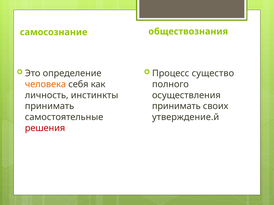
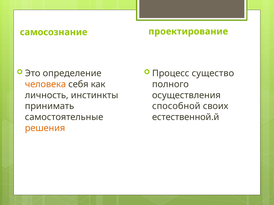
обществознания: обществознания -> проектирование
принимать at (176, 106): принимать -> способной
утверждение.й: утверждение.й -> естественной.й
решения colour: red -> orange
